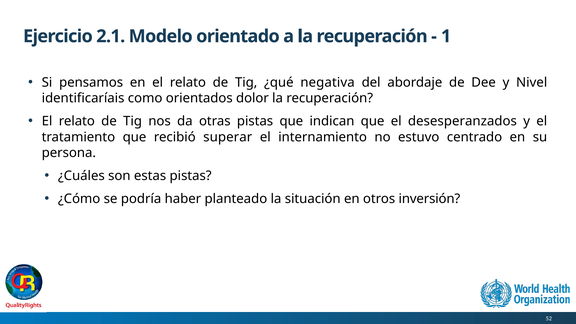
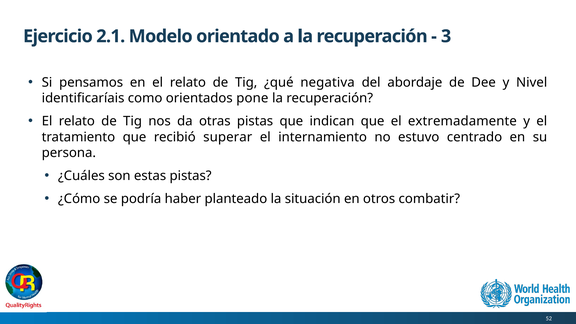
1: 1 -> 3
dolor: dolor -> pone
desesperanzados: desesperanzados -> extremadamente
inversión: inversión -> combatir
